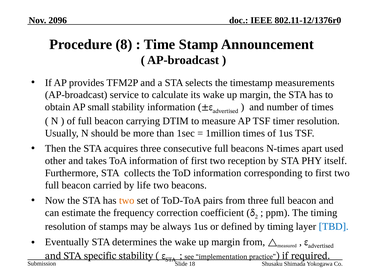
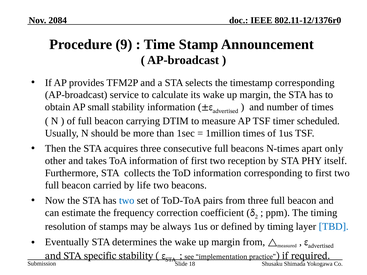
2096: 2096 -> 2084
8: 8 -> 9
timestamp measurements: measurements -> corresponding
timer resolution: resolution -> scheduled
used: used -> only
two at (127, 201) colour: orange -> blue
